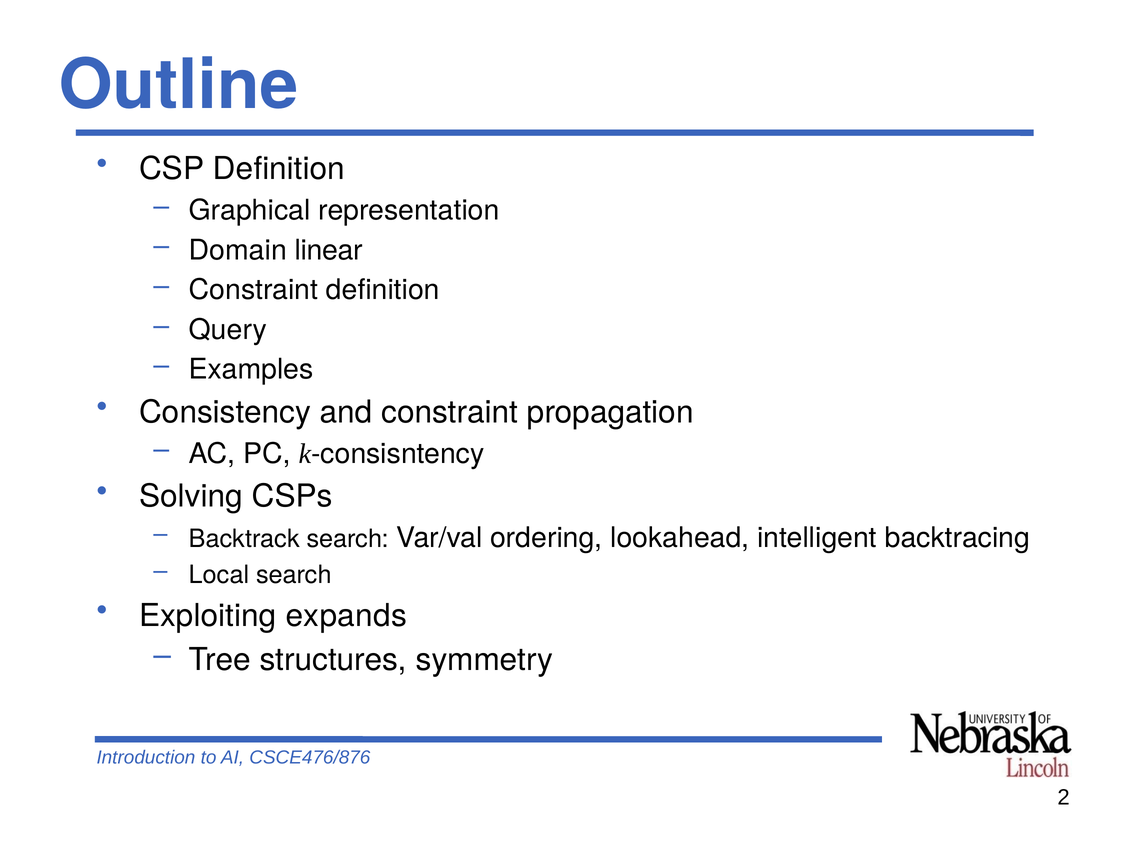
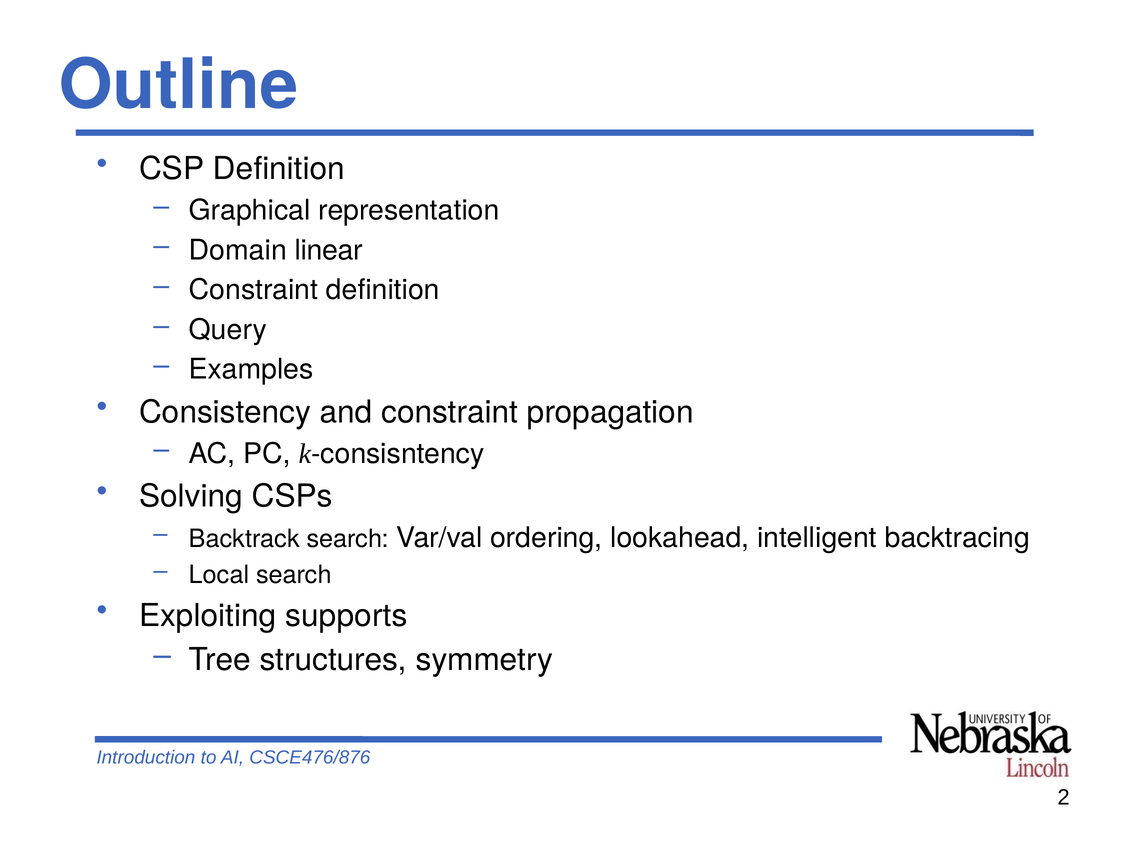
expands: expands -> supports
